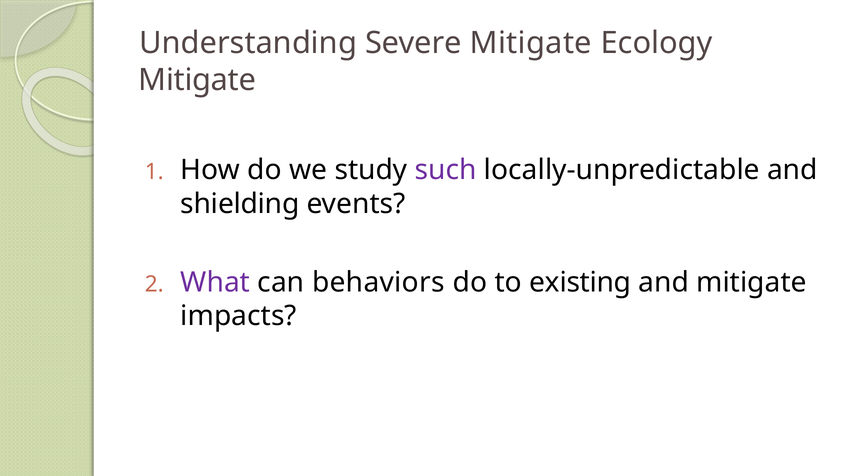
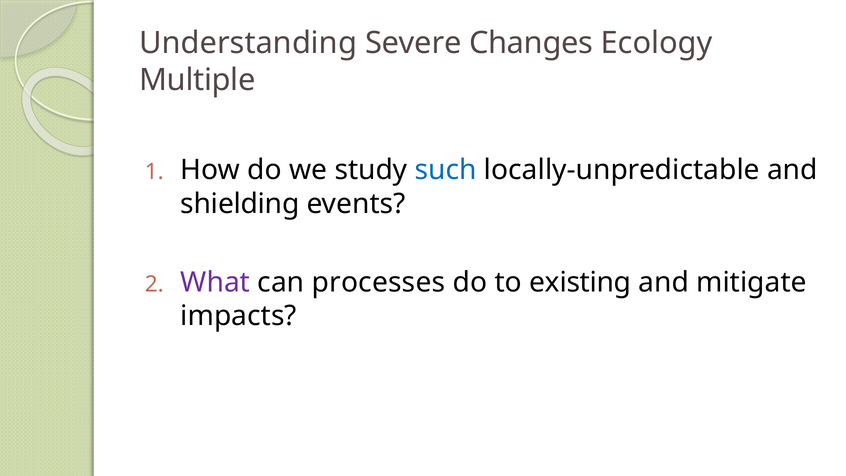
Severe Mitigate: Mitigate -> Changes
Mitigate at (197, 80): Mitigate -> Multiple
such colour: purple -> blue
behaviors: behaviors -> processes
